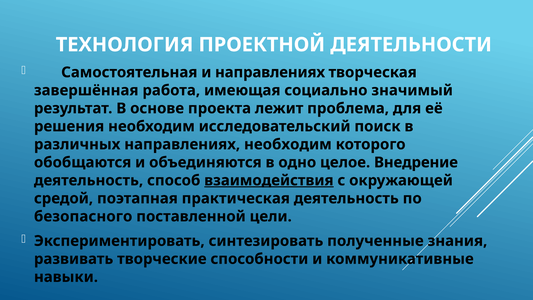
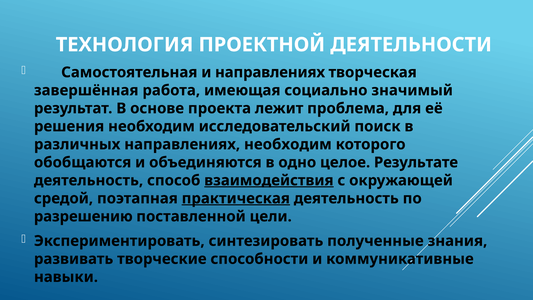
Внедрение: Внедрение -> Результате
практическая underline: none -> present
безопасного: безопасного -> разрешению
